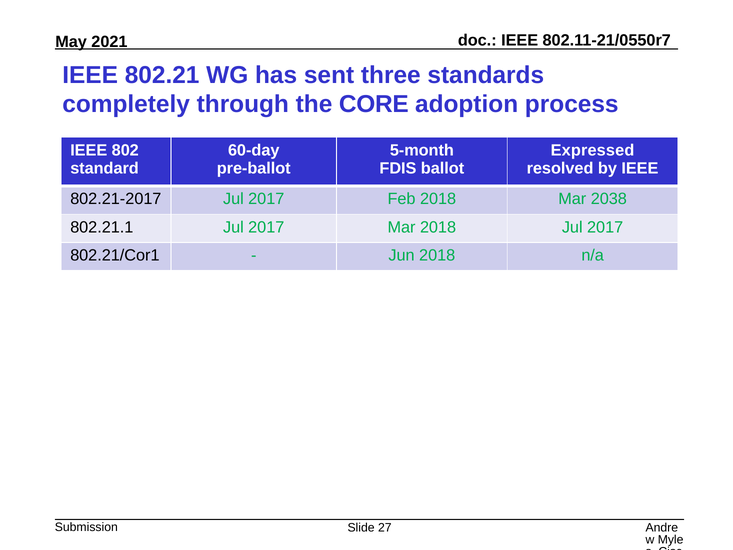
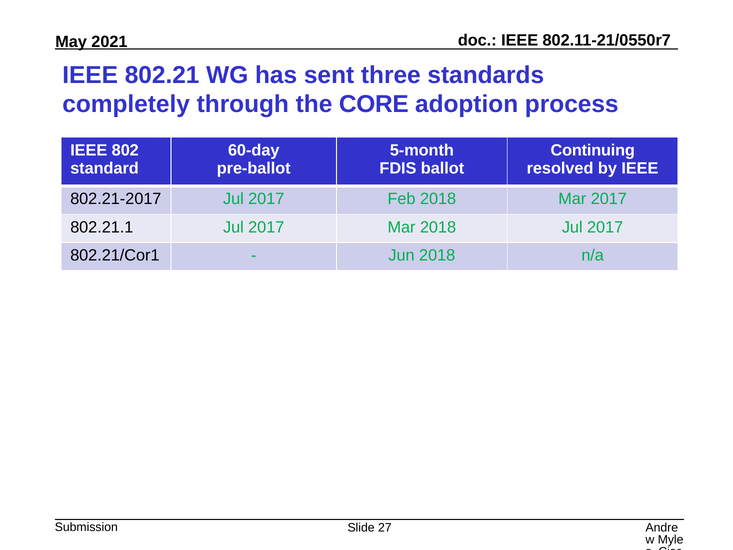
Expressed: Expressed -> Continuing
Mar 2038: 2038 -> 2017
